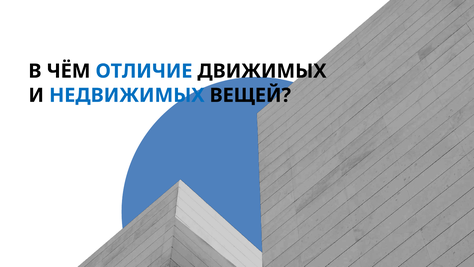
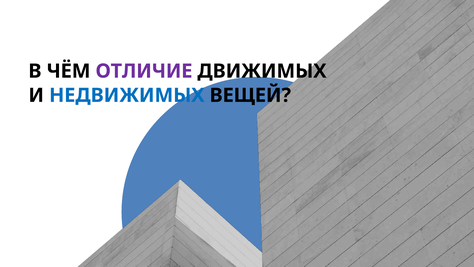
ОТЛИЧИЕ colour: blue -> purple
